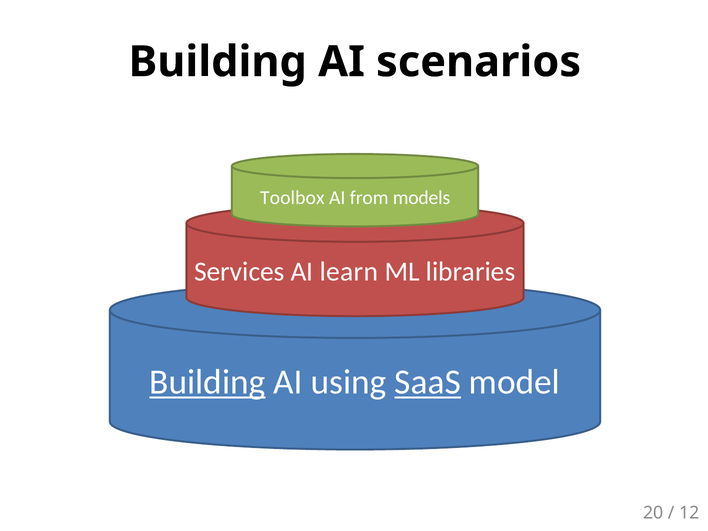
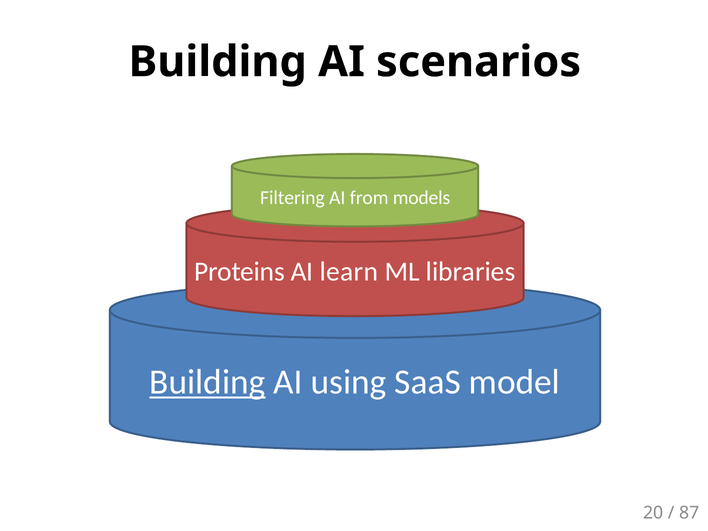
Toolbox: Toolbox -> Filtering
Services: Services -> Proteins
SaaS underline: present -> none
12: 12 -> 87
